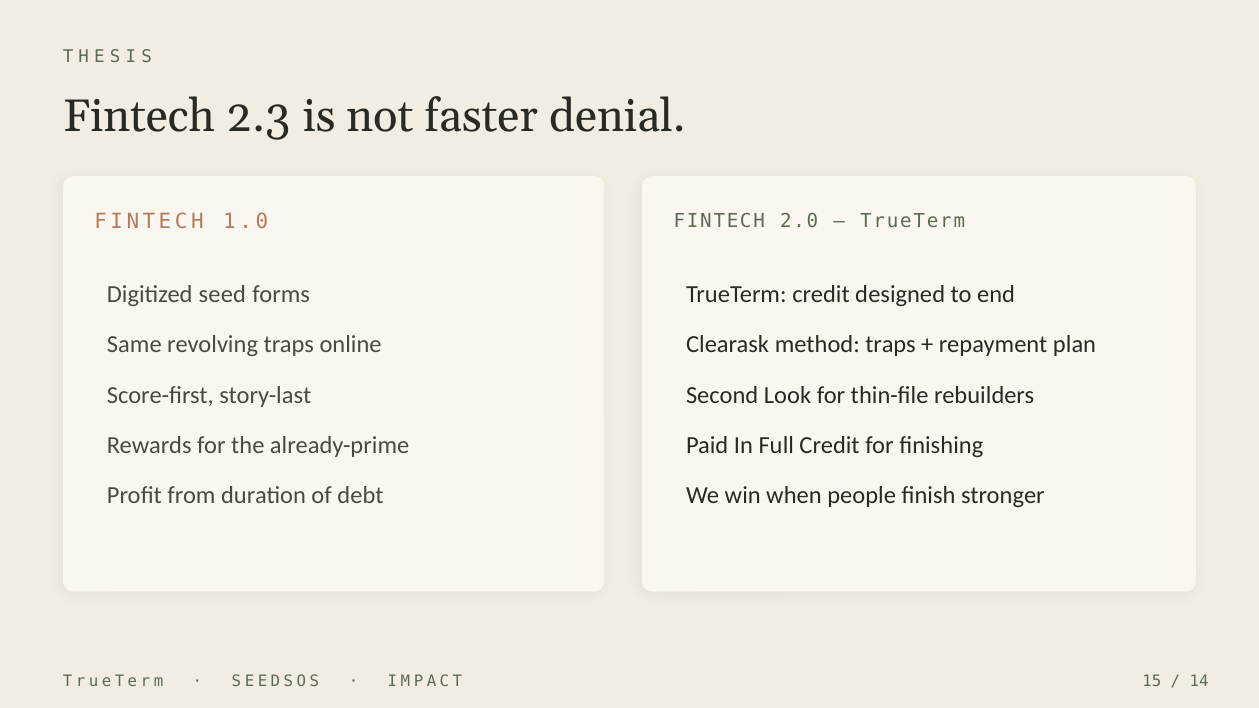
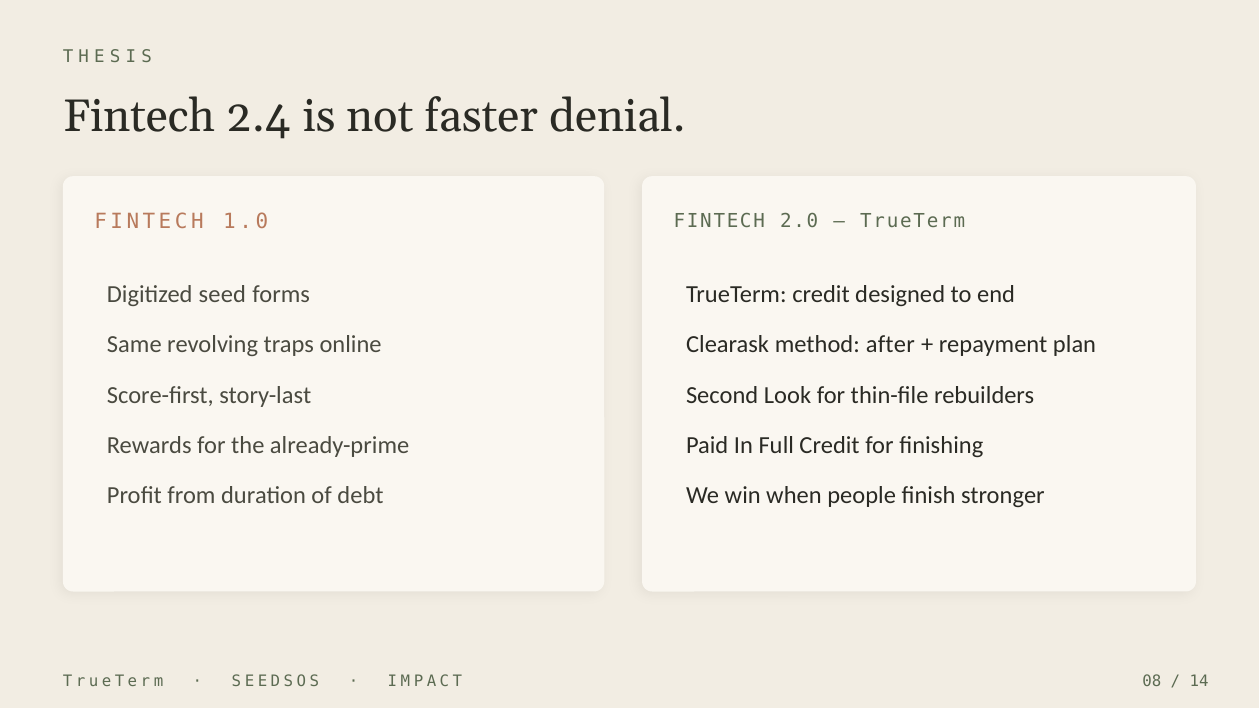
2.3: 2.3 -> 2.4
method traps: traps -> after
15: 15 -> 08
